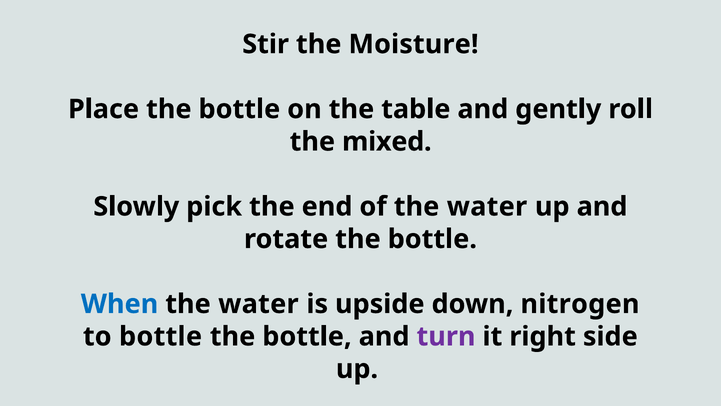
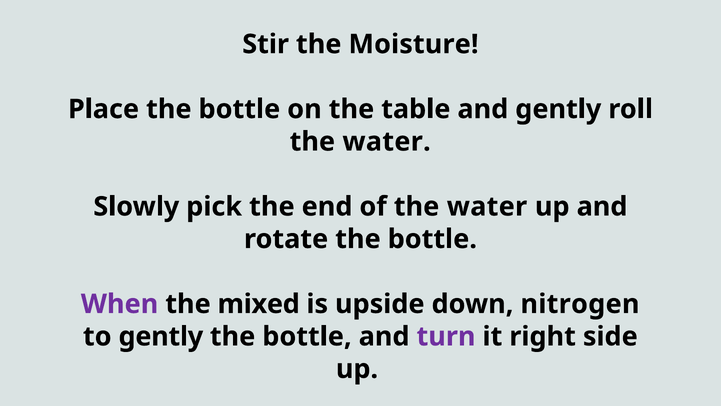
mixed at (387, 142): mixed -> water
When colour: blue -> purple
water at (258, 304): water -> mixed
to bottle: bottle -> gently
